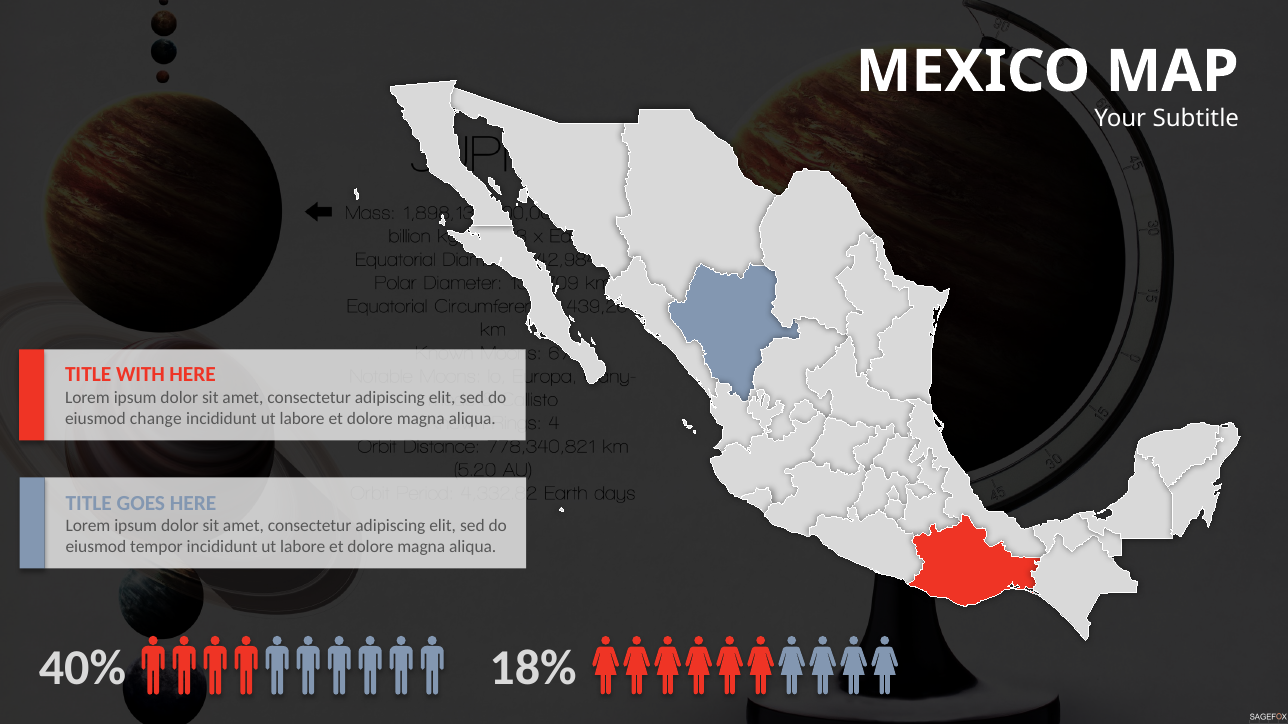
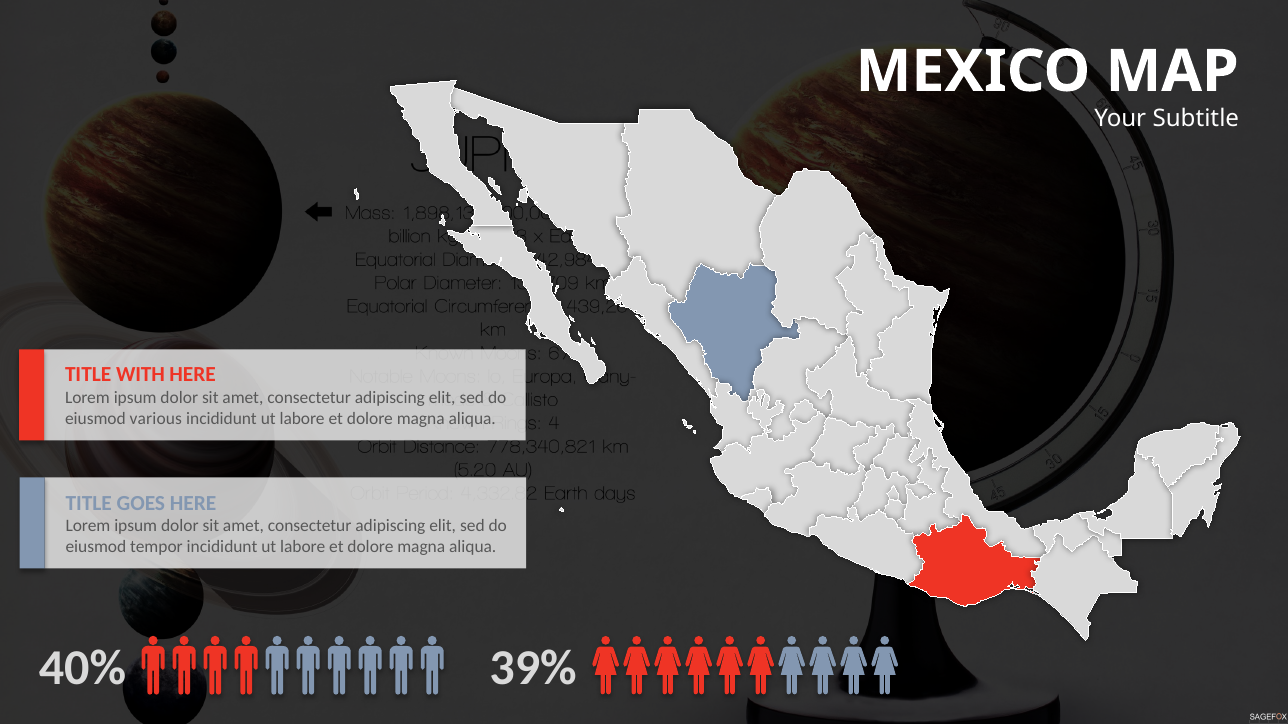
change: change -> various
18%: 18% -> 39%
